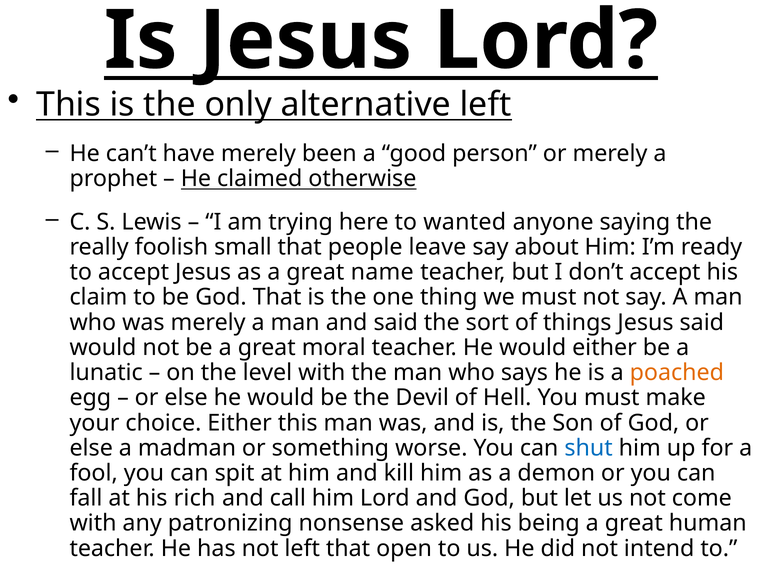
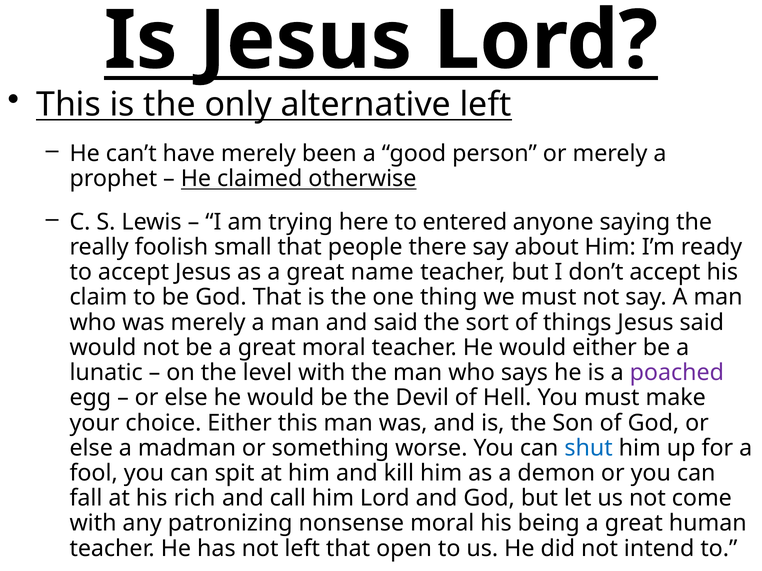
wanted: wanted -> entered
leave: leave -> there
poached colour: orange -> purple
nonsense asked: asked -> moral
